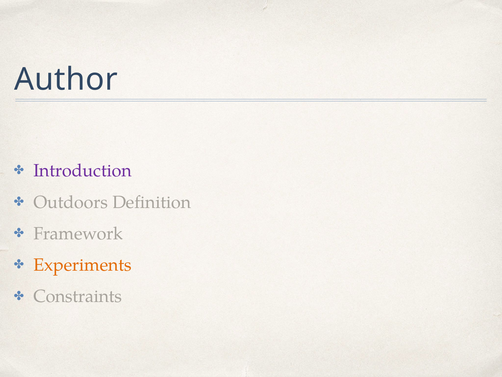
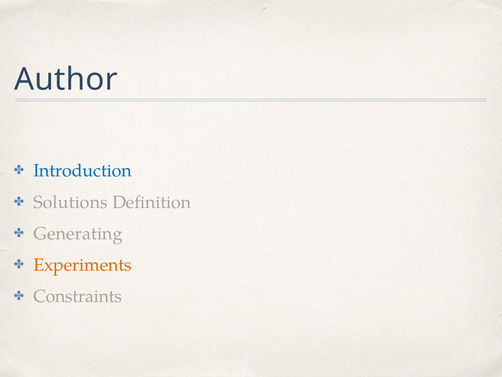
Introduction colour: purple -> blue
Outdoors: Outdoors -> Solutions
Framework: Framework -> Generating
